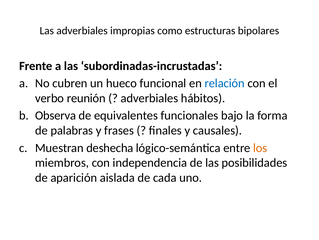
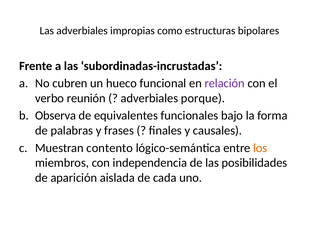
relación colour: blue -> purple
hábitos: hábitos -> porque
deshecha: deshecha -> contento
